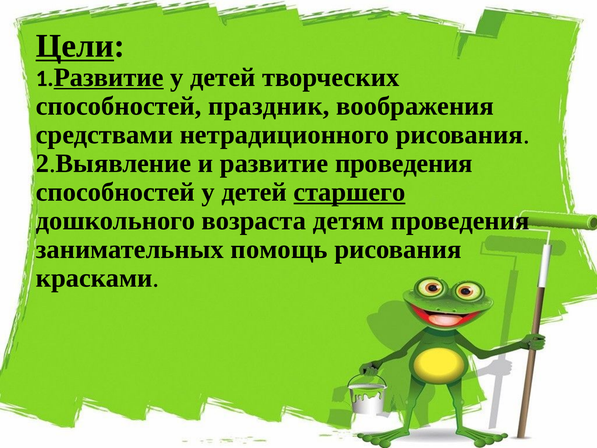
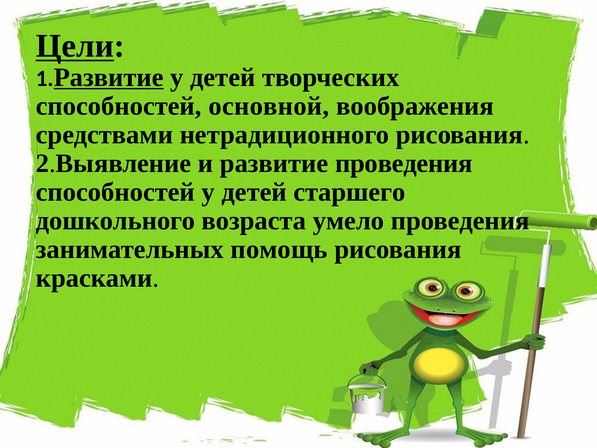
праздник: праздник -> основной
старшего underline: present -> none
детям: детям -> умело
